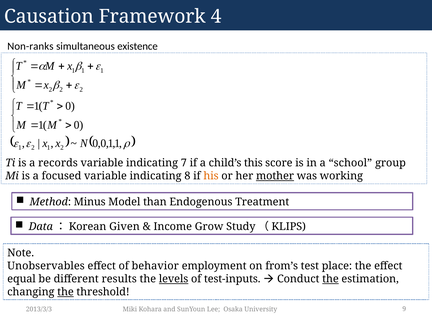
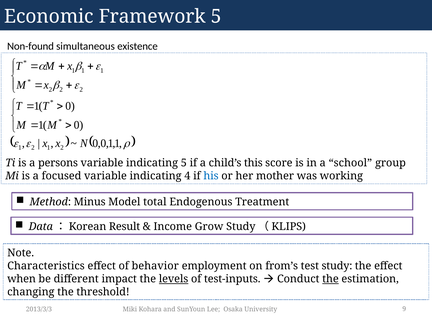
Causation: Causation -> Economic
Framework 4: 4 -> 5
Non-ranks: Non-ranks -> Non-found
records: records -> persons
indicating 7: 7 -> 5
8: 8 -> 4
his colour: orange -> blue
mother underline: present -> none
than: than -> total
Given: Given -> Result
Unobservables: Unobservables -> Characteristics
test place: place -> study
equal: equal -> when
results: results -> impact
the at (66, 292) underline: present -> none
